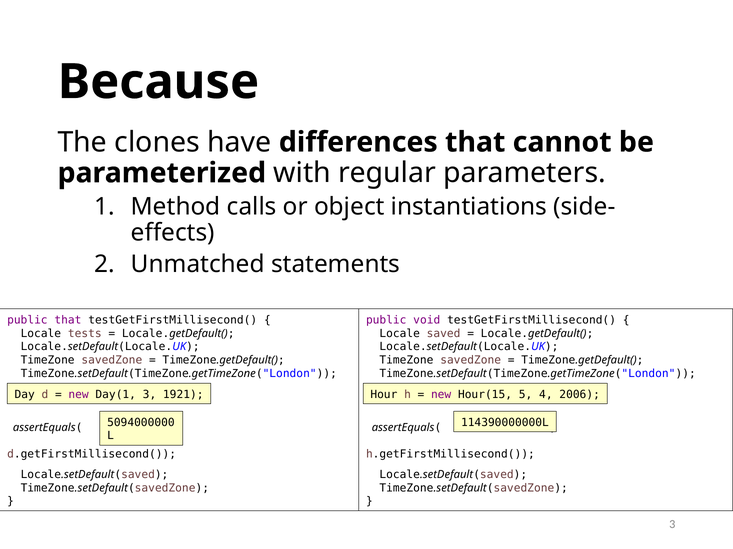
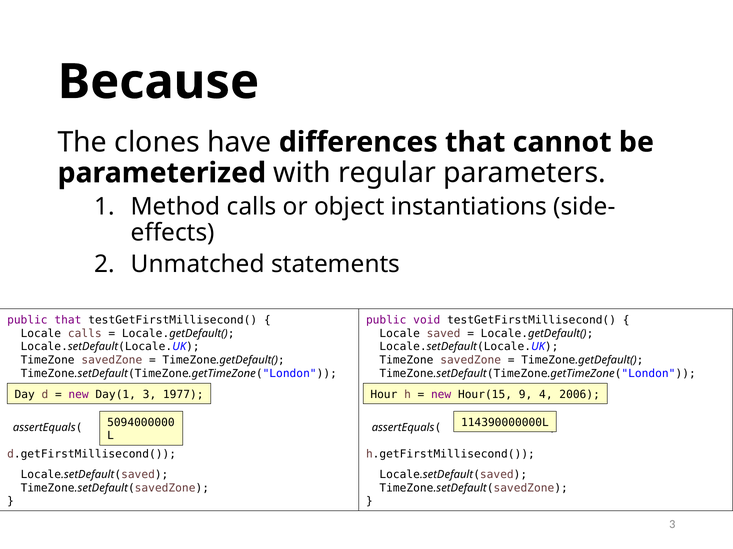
Locale tests: tests -> calls
1921: 1921 -> 1977
5: 5 -> 9
